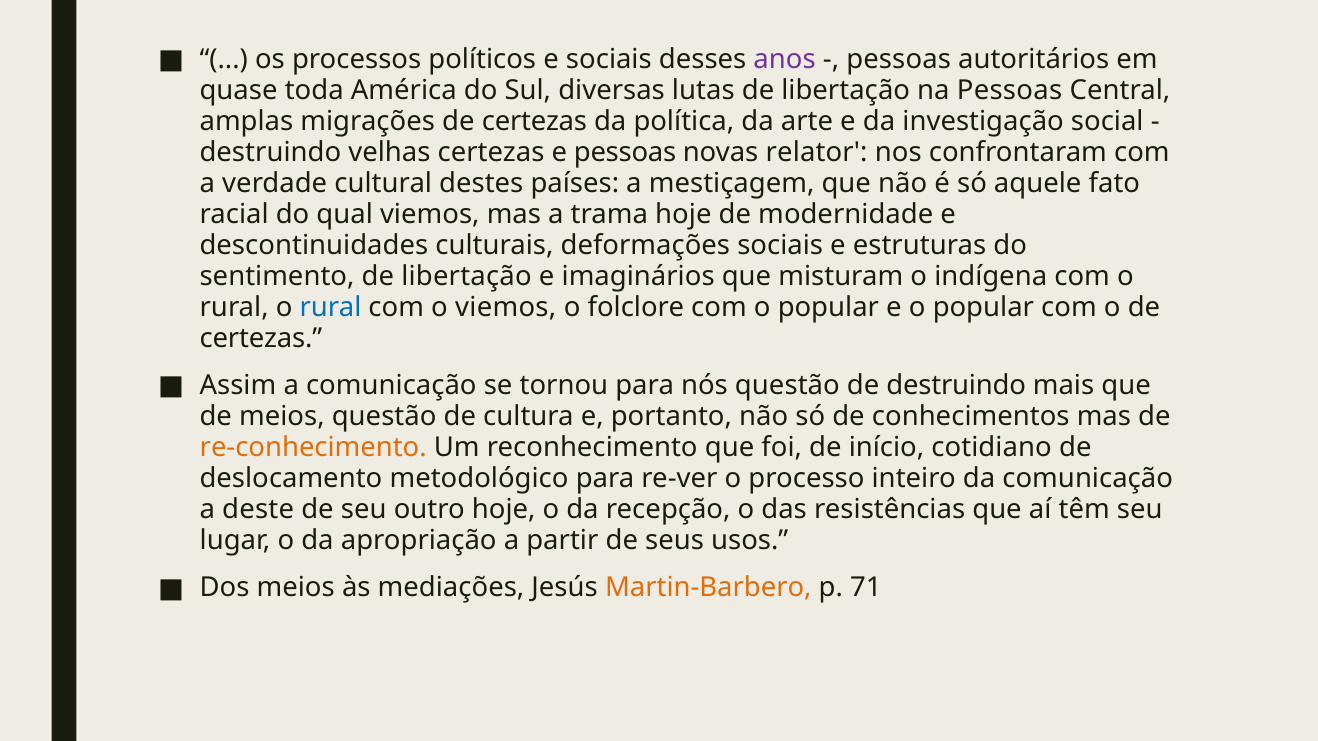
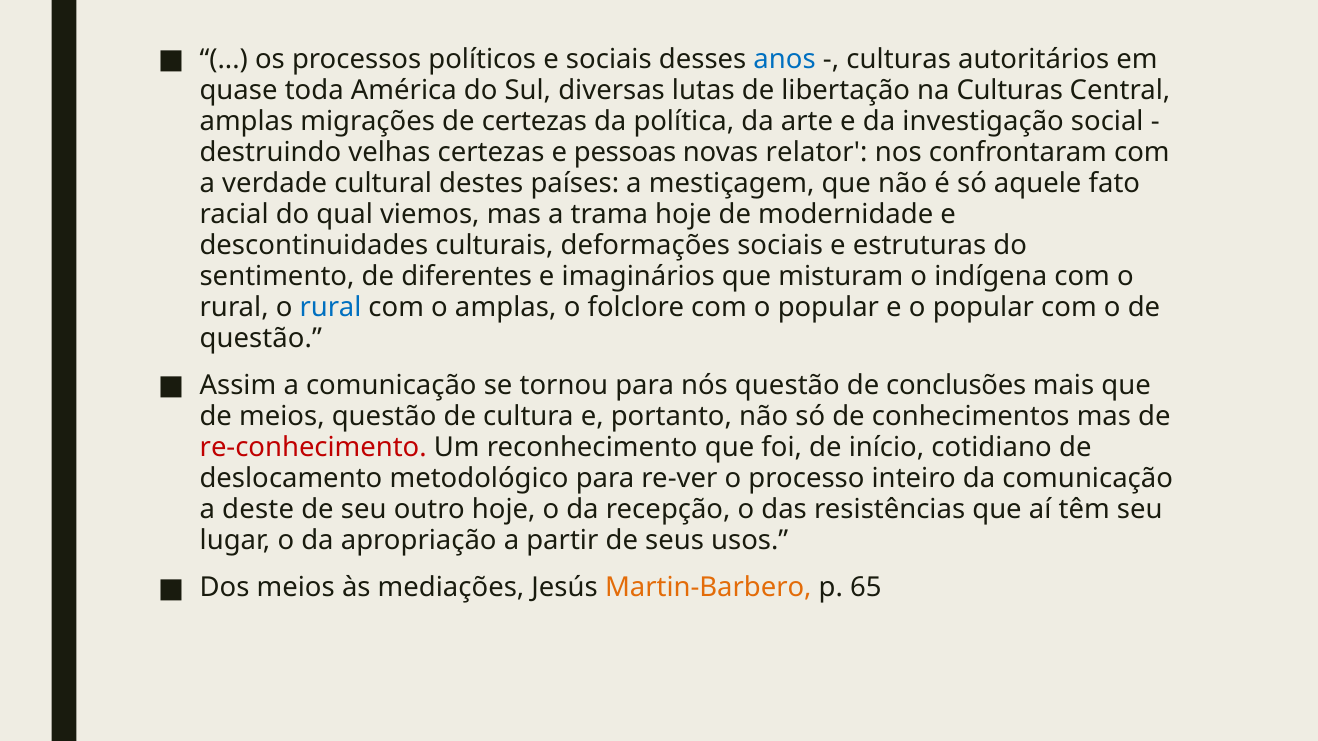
anos colour: purple -> blue
pessoas at (899, 59): pessoas -> culturas
na Pessoas: Pessoas -> Culturas
sentimento de libertação: libertação -> diferentes
o viemos: viemos -> amplas
certezas at (261, 338): certezas -> questão
de destruindo: destruindo -> conclusões
re-conhecimento colour: orange -> red
71: 71 -> 65
